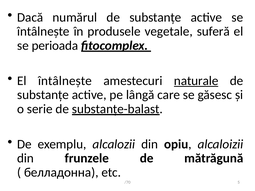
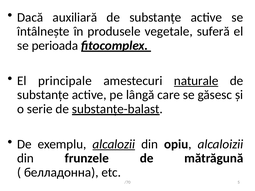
numărul: numărul -> auxiliară
El întâlneşte: întâlneşte -> principale
alcalozii underline: none -> present
